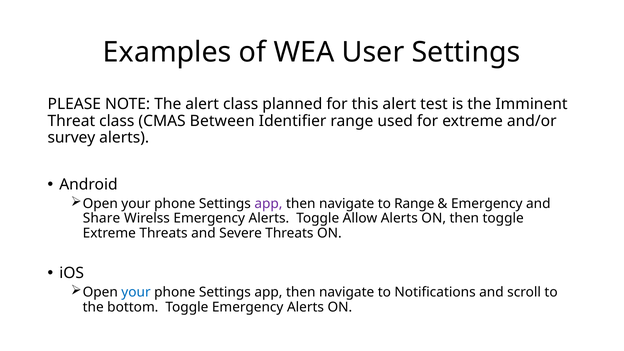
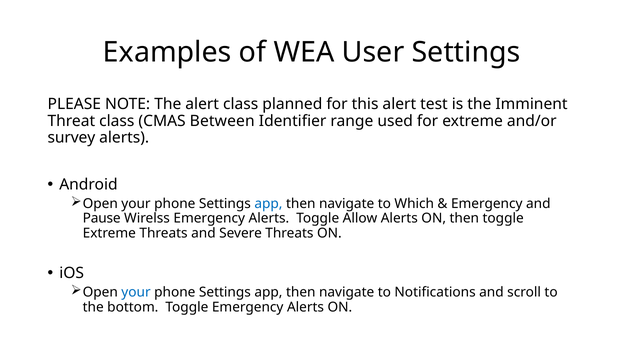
app at (268, 204) colour: purple -> blue
to Range: Range -> Which
Share: Share -> Pause
